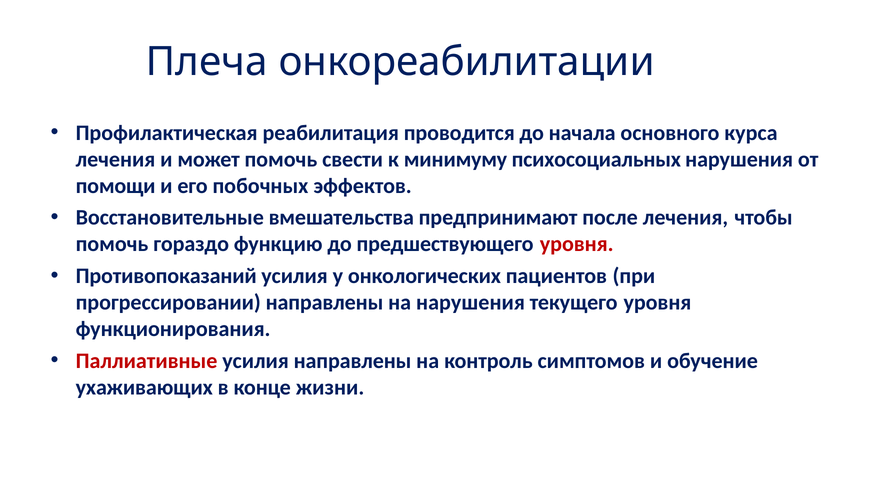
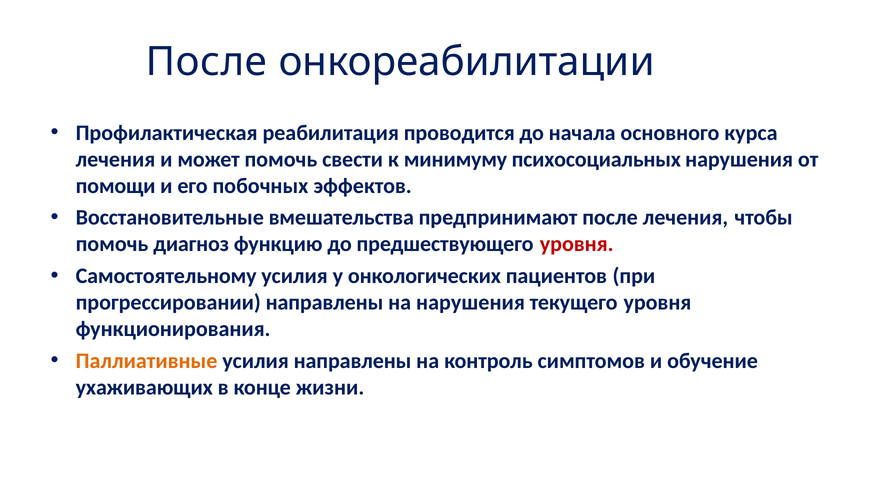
Плеча at (207, 62): Плеча -> После
гораздо: гораздо -> диагноз
Противопоказаний: Противопоказаний -> Самостоятельному
Паллиативные colour: red -> orange
